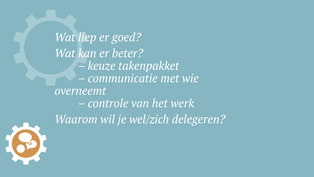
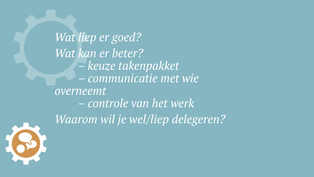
wel/zich: wel/zich -> wel/liep
